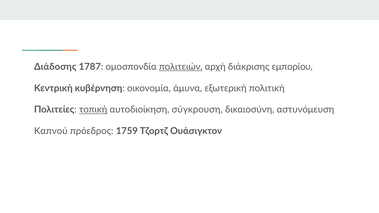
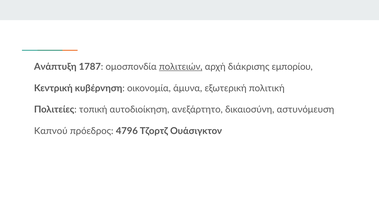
Διάδοσης: Διάδοσης -> Ανάπτυξη
τοπική underline: present -> none
σύγκρουση: σύγκρουση -> ανεξάρτητο
1759: 1759 -> 4796
